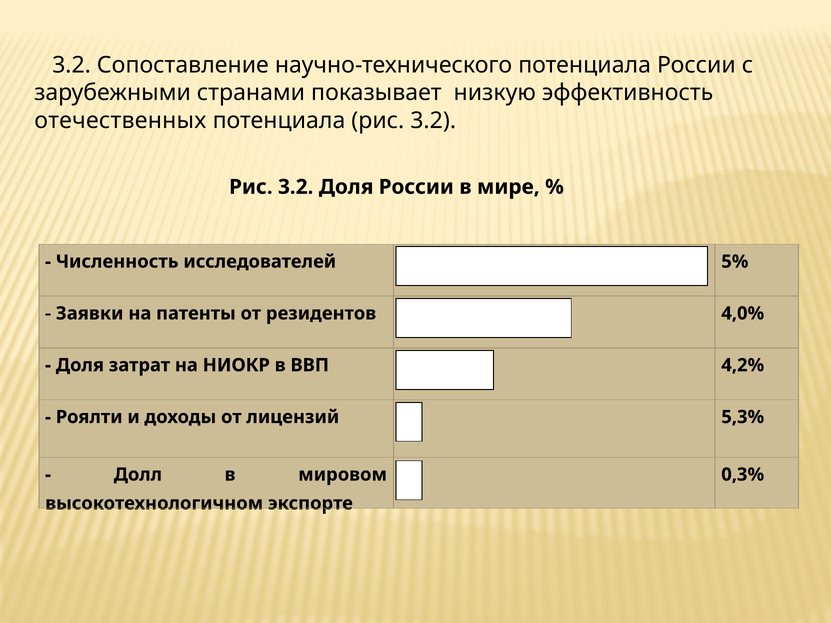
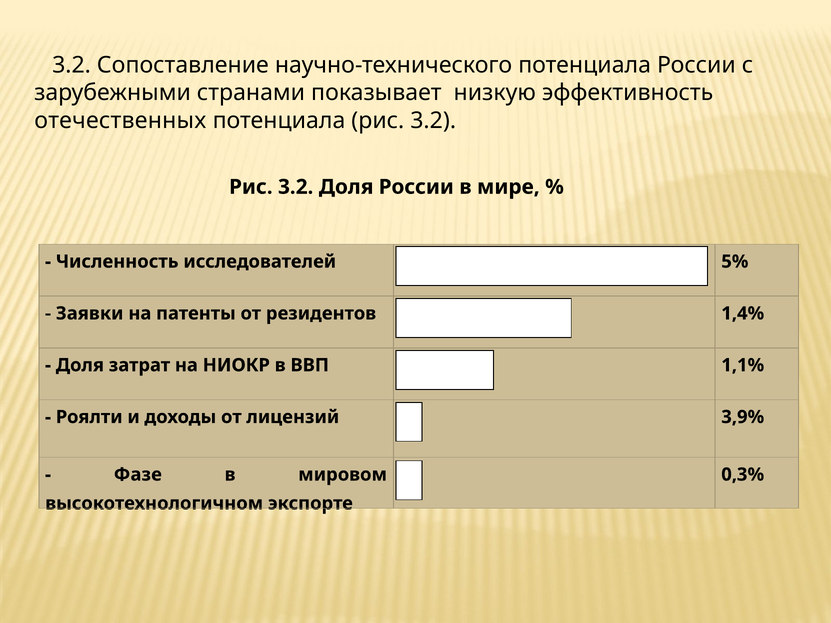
4,0%: 4,0% -> 1,4%
4,2%: 4,2% -> 1,1%
5,3%: 5,3% -> 3,9%
Долл: Долл -> Фазе
